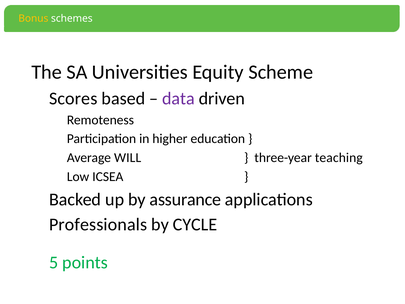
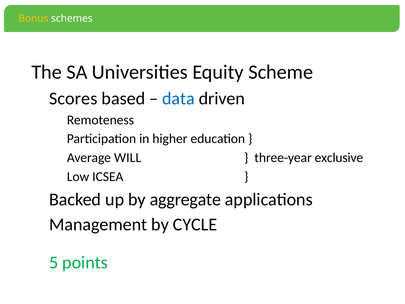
data colour: purple -> blue
teaching: teaching -> exclusive
assurance: assurance -> aggregate
Professionals: Professionals -> Management
